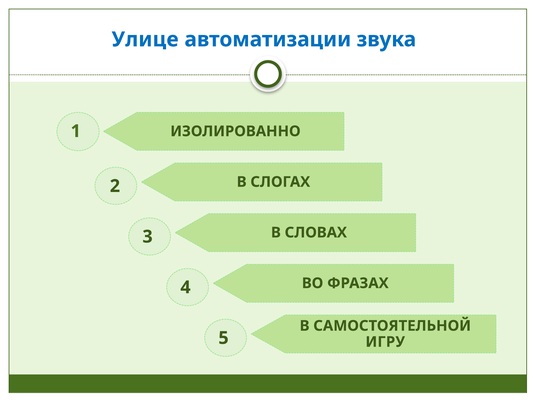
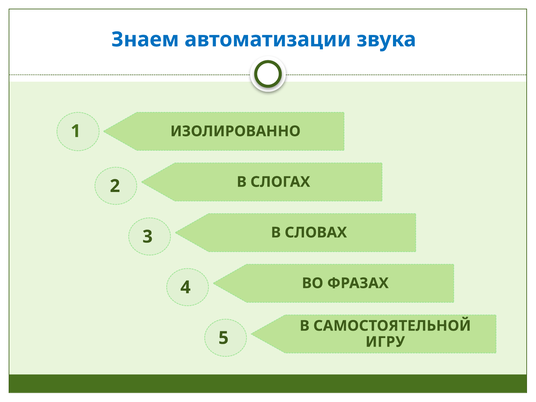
Улице: Улице -> Знаем
